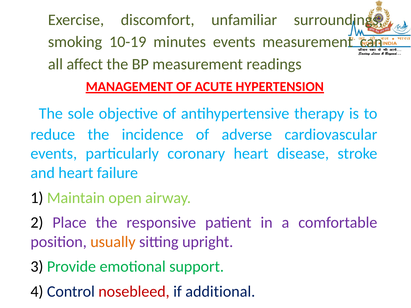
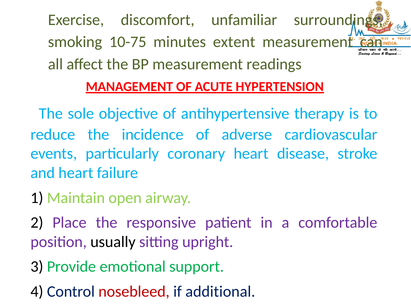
10-19: 10-19 -> 10-75
minutes events: events -> extent
usually colour: orange -> black
